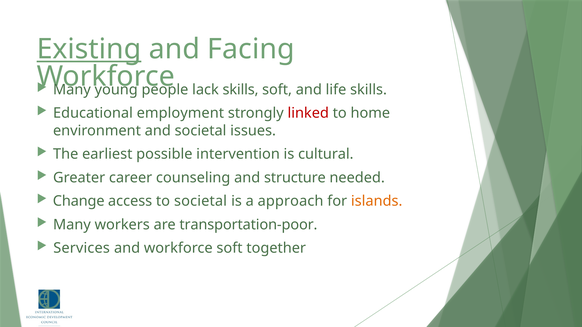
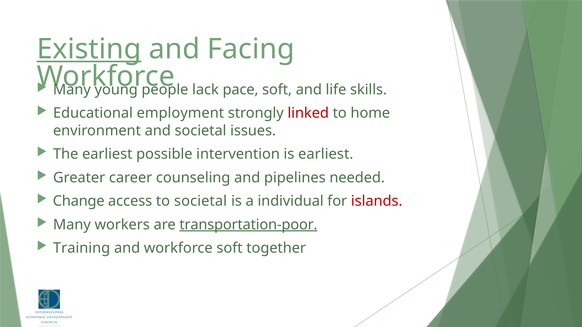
lack skills: skills -> pace
is cultural: cultural -> earliest
structure: structure -> pipelines
approach: approach -> individual
islands colour: orange -> red
transportation-poor underline: none -> present
Services: Services -> Training
